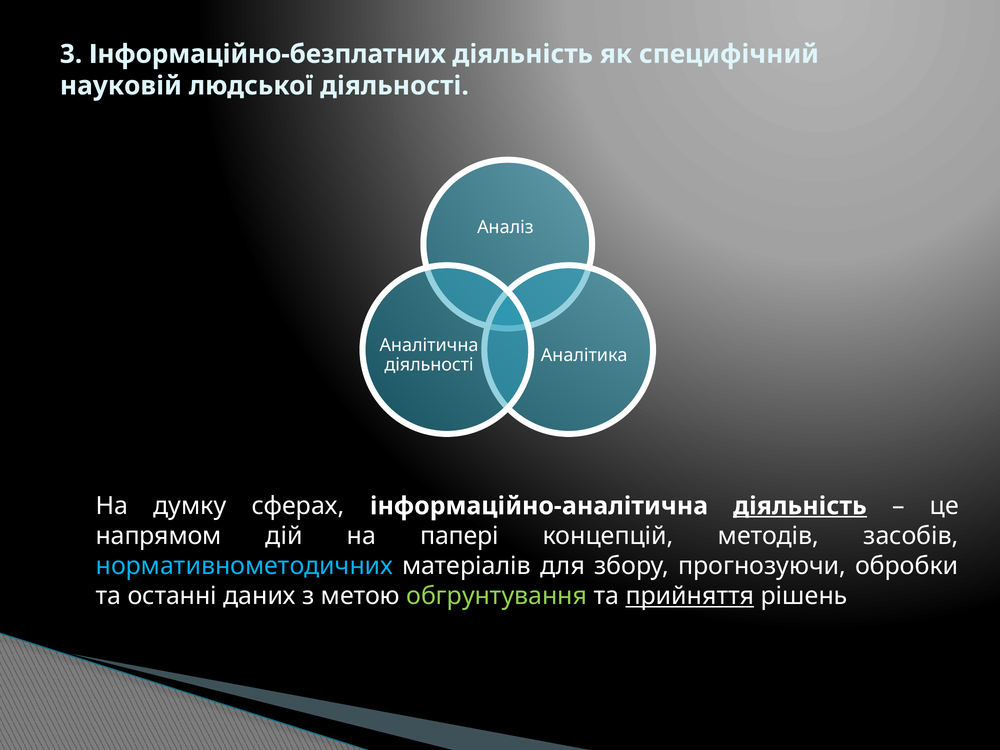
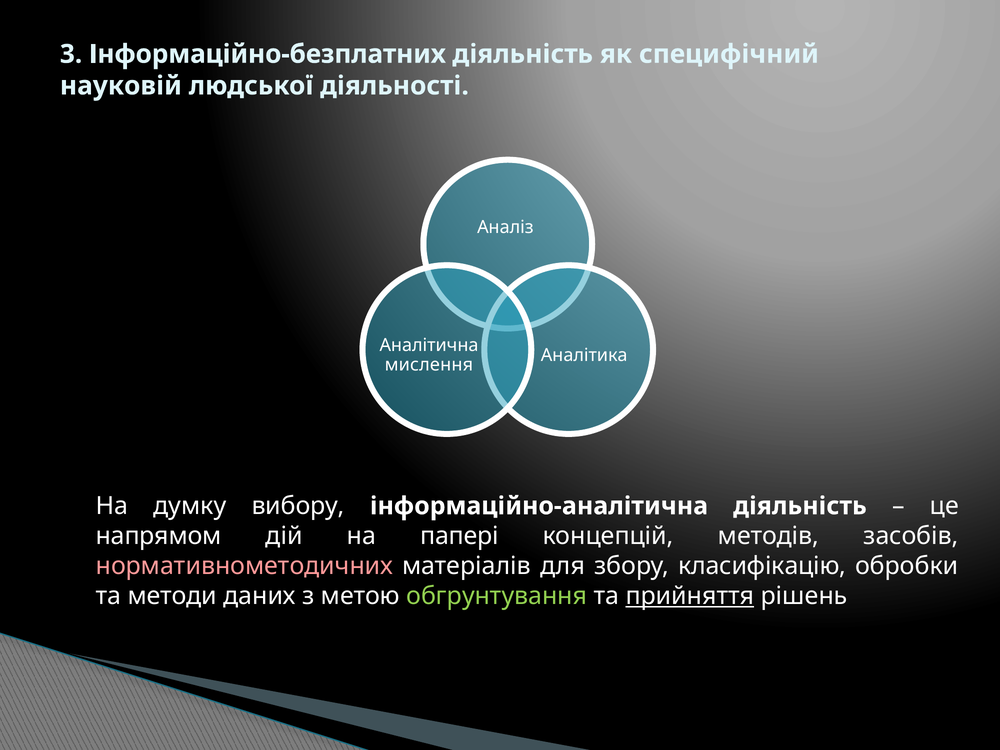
діяльності at (429, 365): діяльності -> мислення
сферах: сферах -> вибору
діяльність at (800, 506) underline: present -> none
нормативнометодичних colour: light blue -> pink
прогнозуючи: прогнозуючи -> класифікацію
останні: останні -> методи
